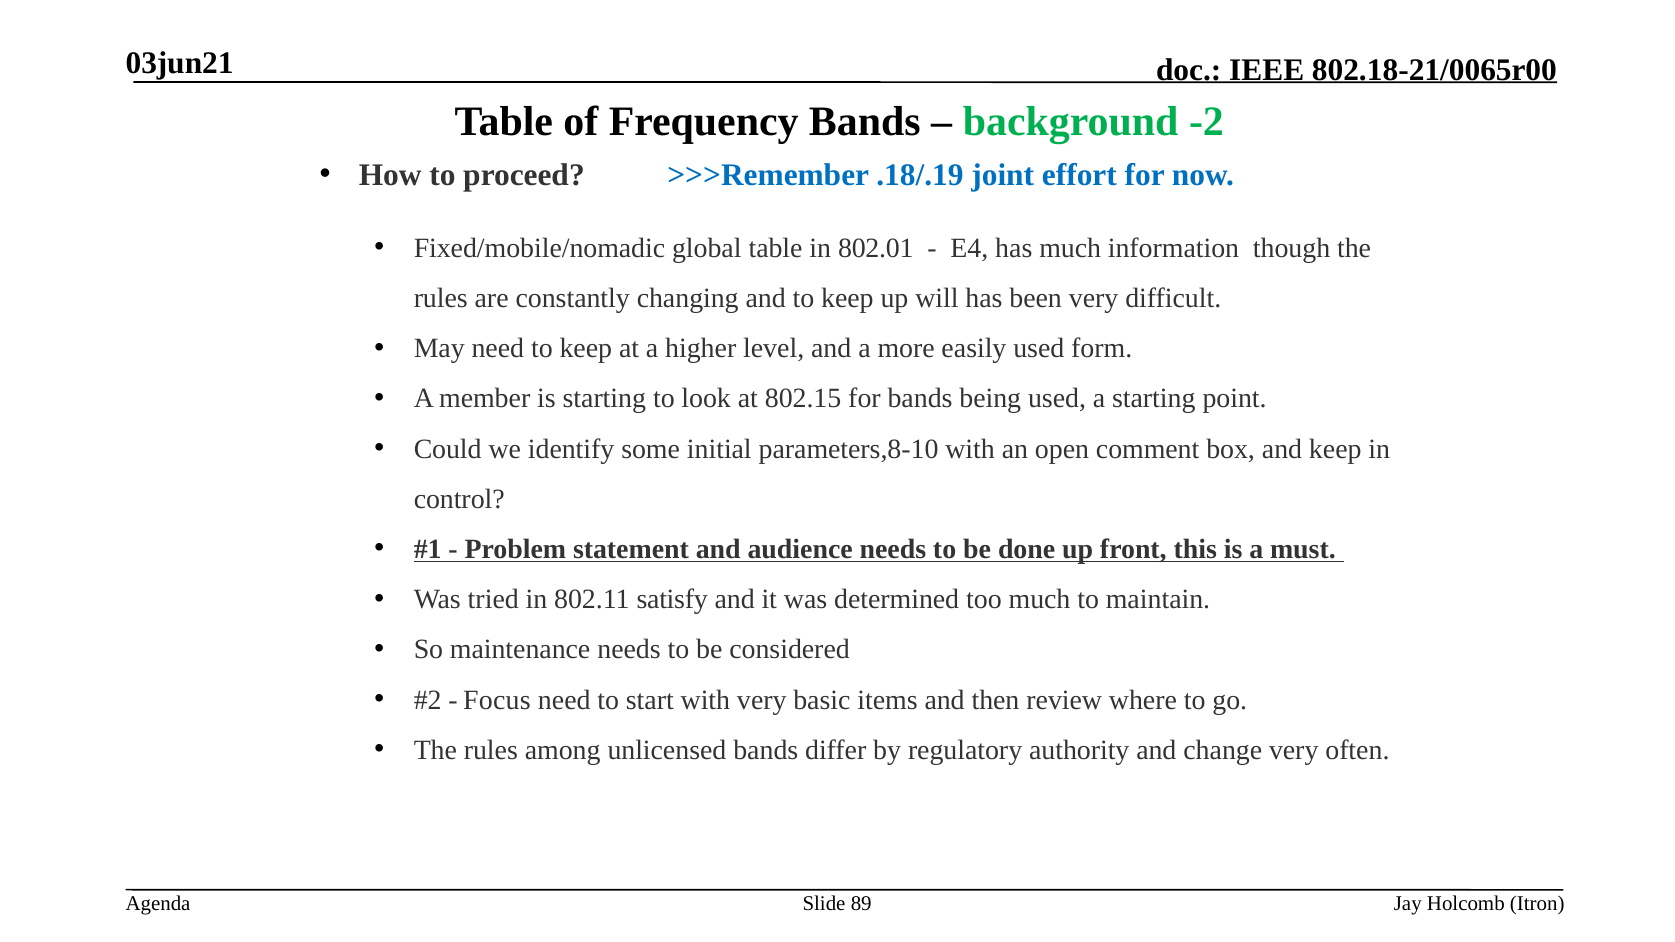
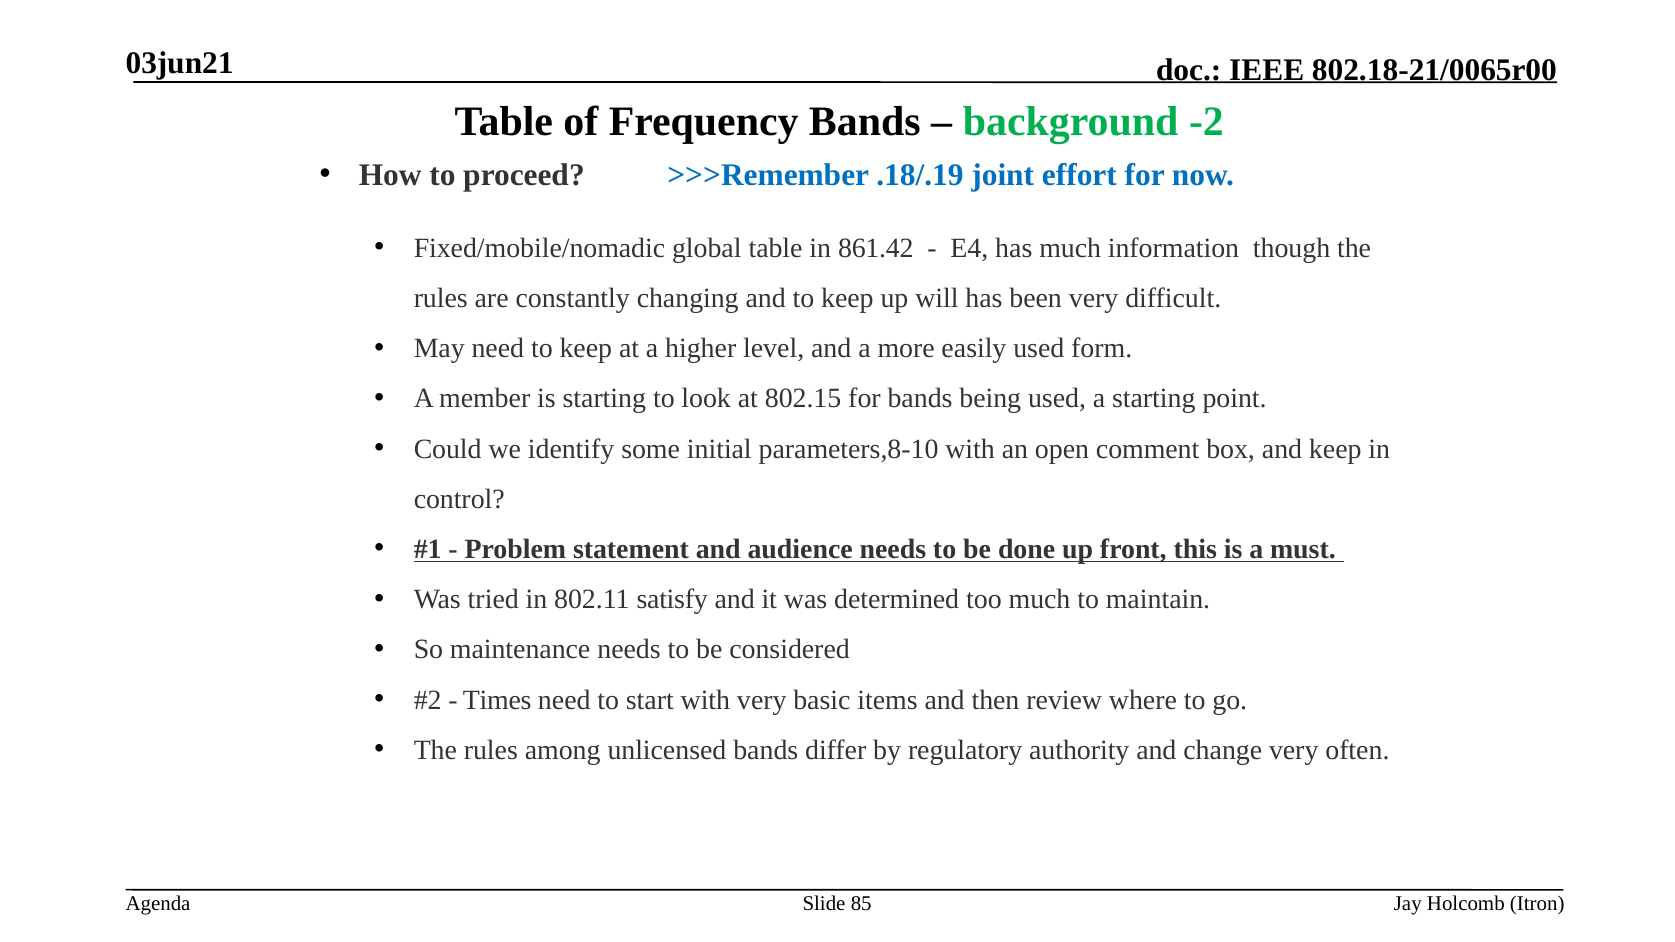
802.01: 802.01 -> 861.42
Focus: Focus -> Times
89: 89 -> 85
